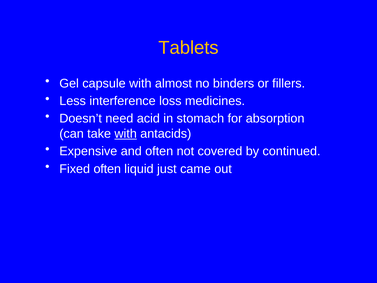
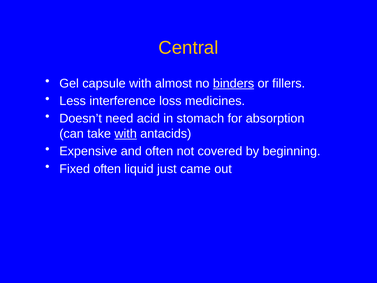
Tablets: Tablets -> Central
binders underline: none -> present
continued: continued -> beginning
